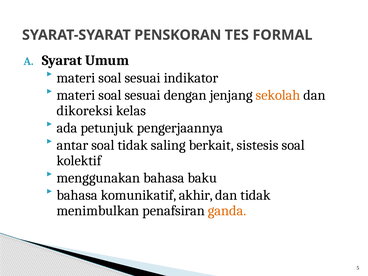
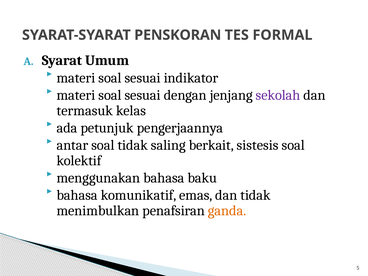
sekolah colour: orange -> purple
dikoreksi: dikoreksi -> termasuk
akhir: akhir -> emas
